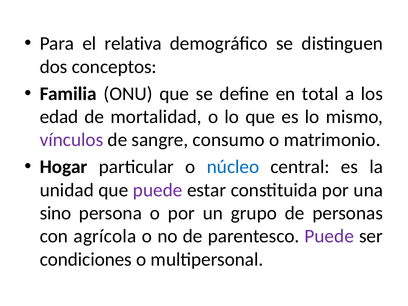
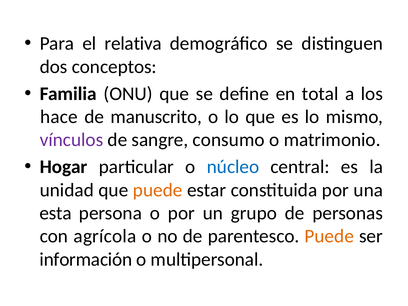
edad: edad -> hace
mortalidad: mortalidad -> manuscrito
puede at (158, 190) colour: purple -> orange
sino: sino -> esta
Puede at (329, 236) colour: purple -> orange
condiciones: condiciones -> información
